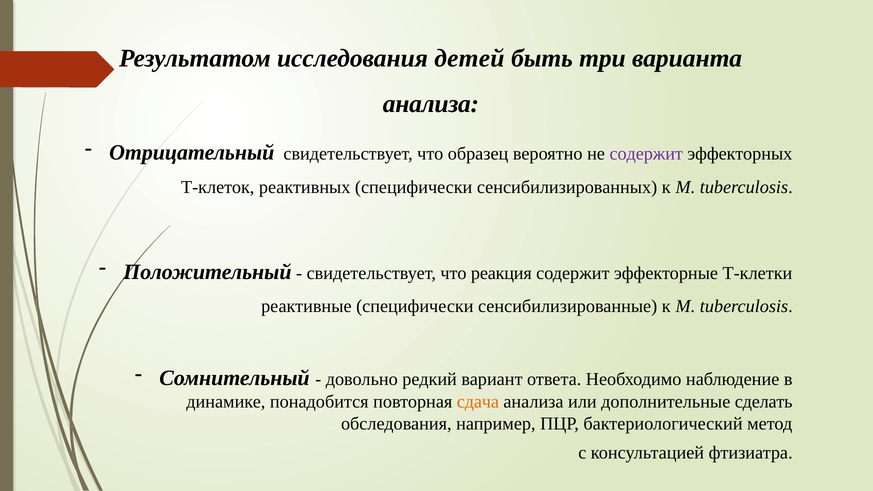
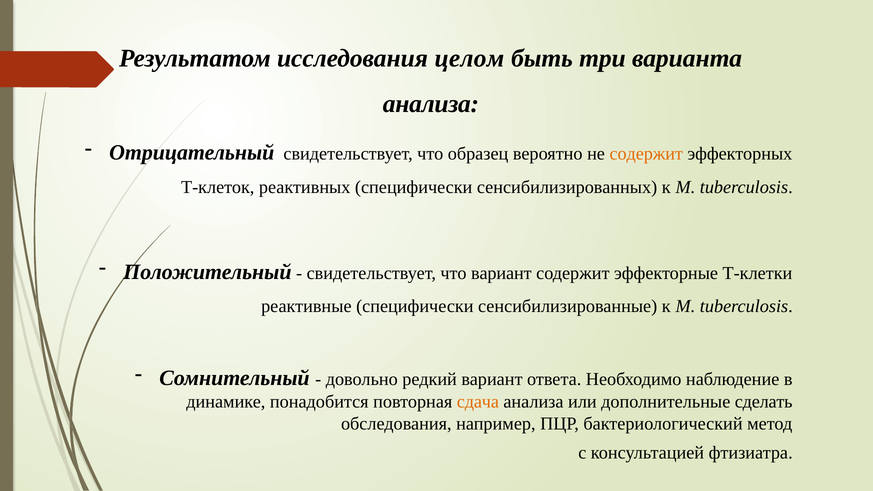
детей: детей -> целом
содержит at (646, 154) colour: purple -> orange
что реакция: реакция -> вариант
